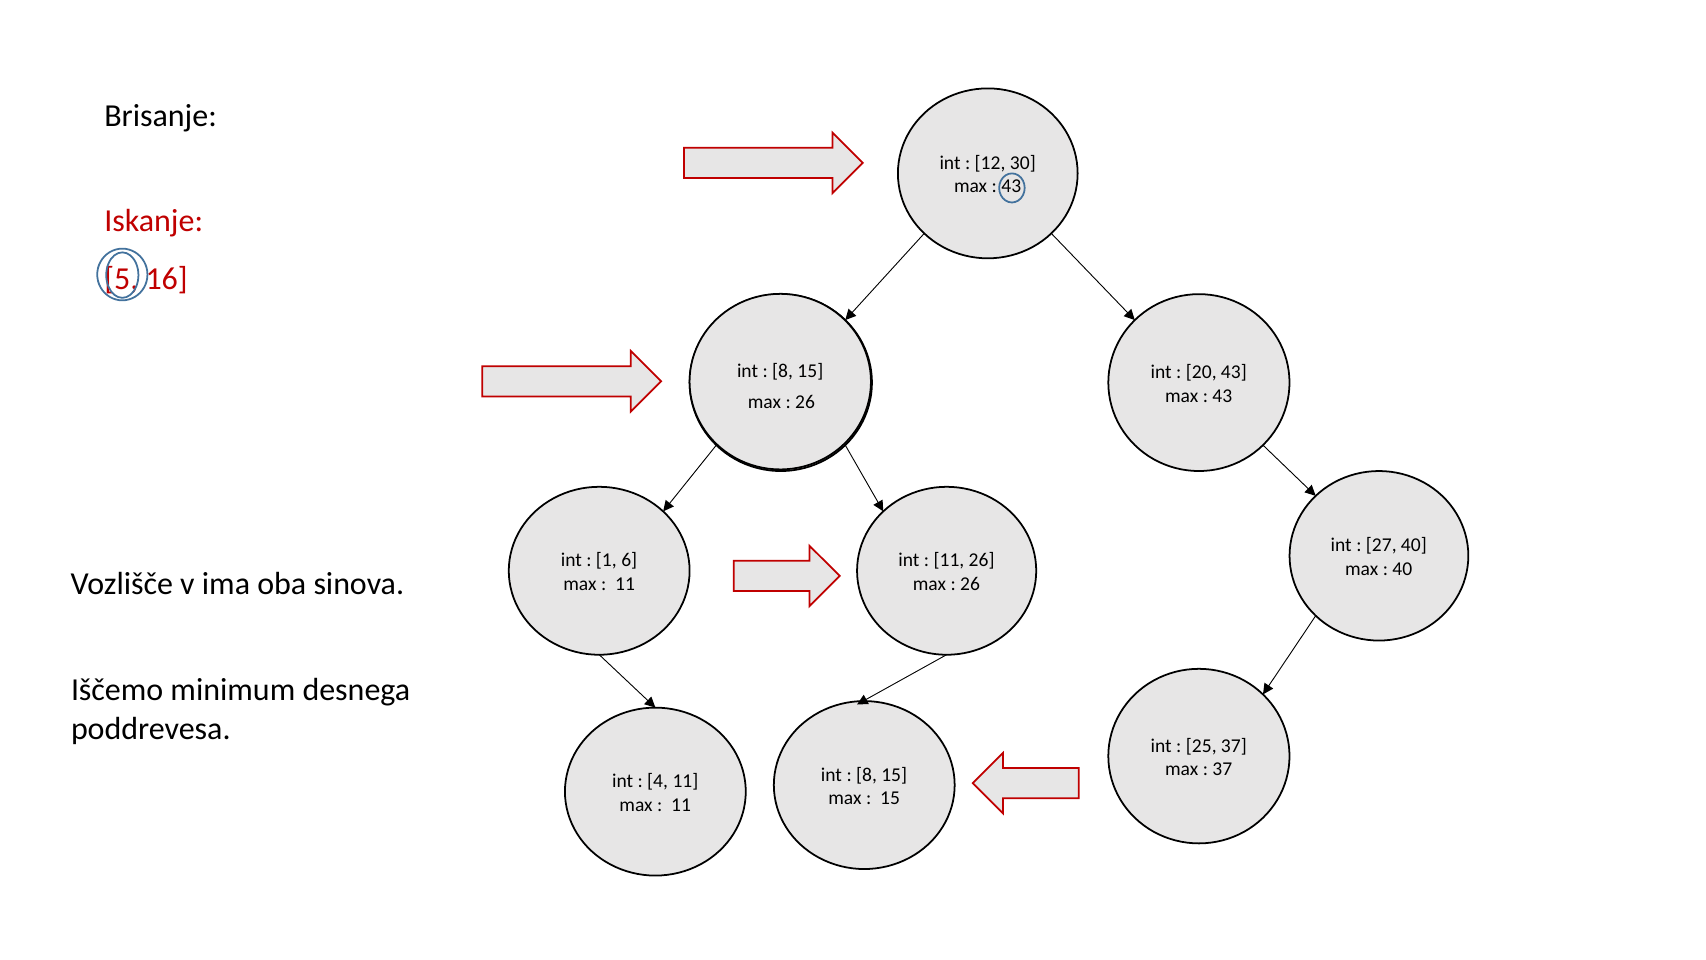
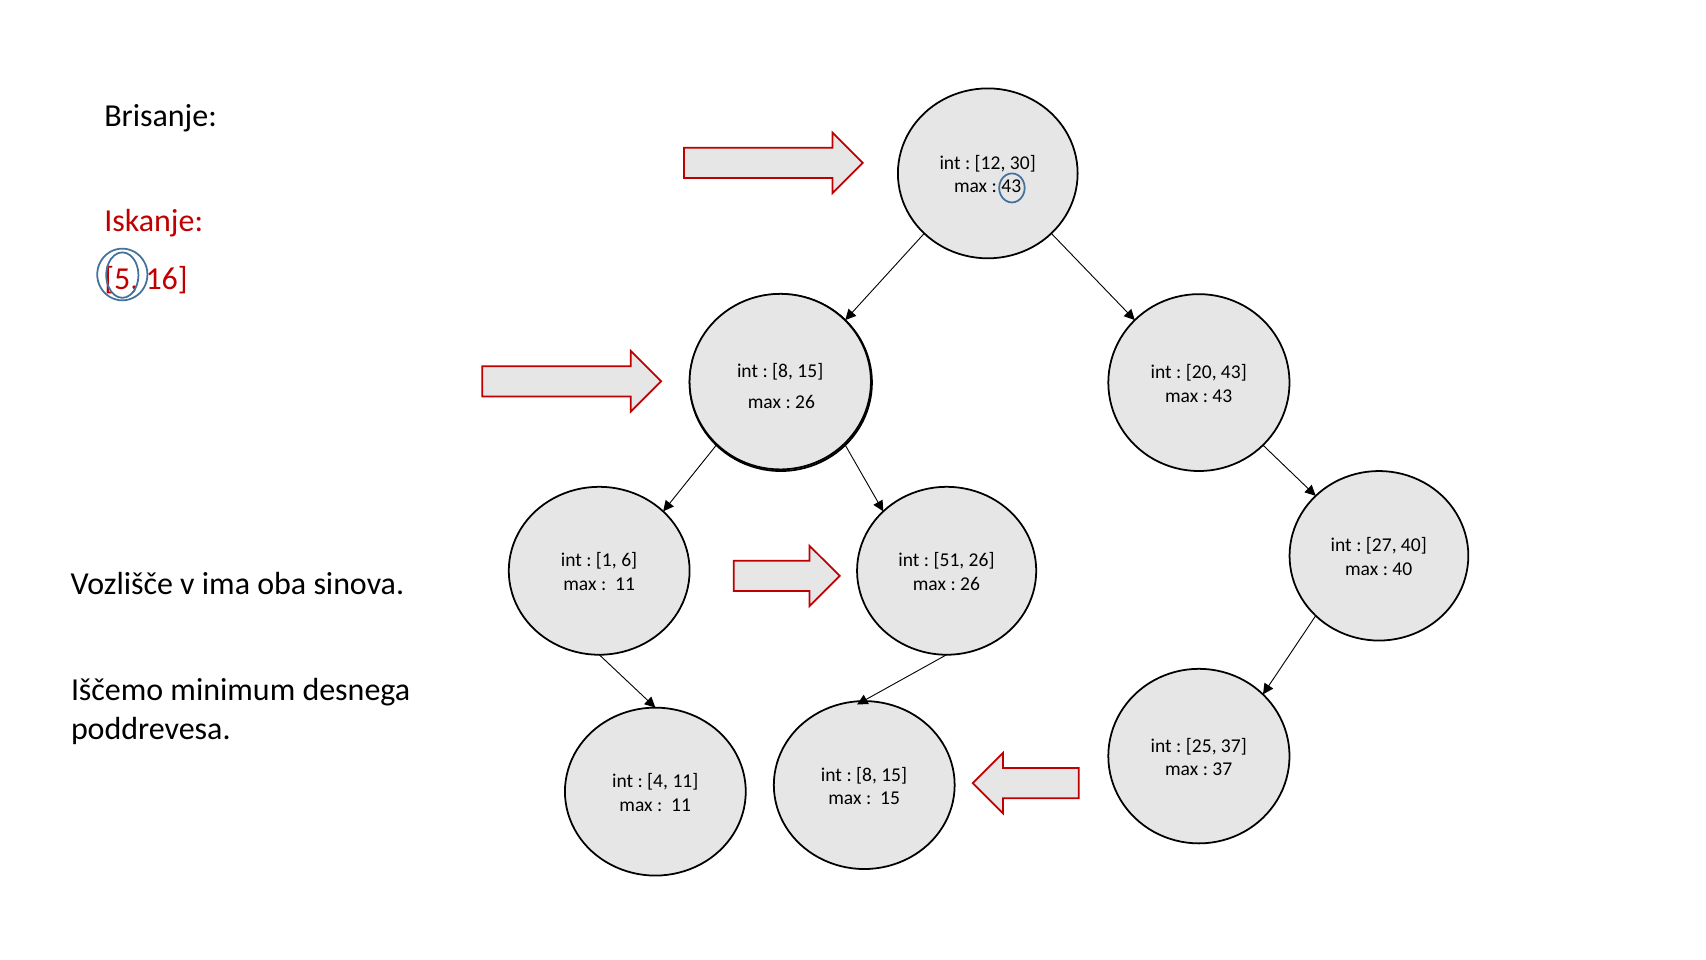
11 at (949, 560): 11 -> 51
